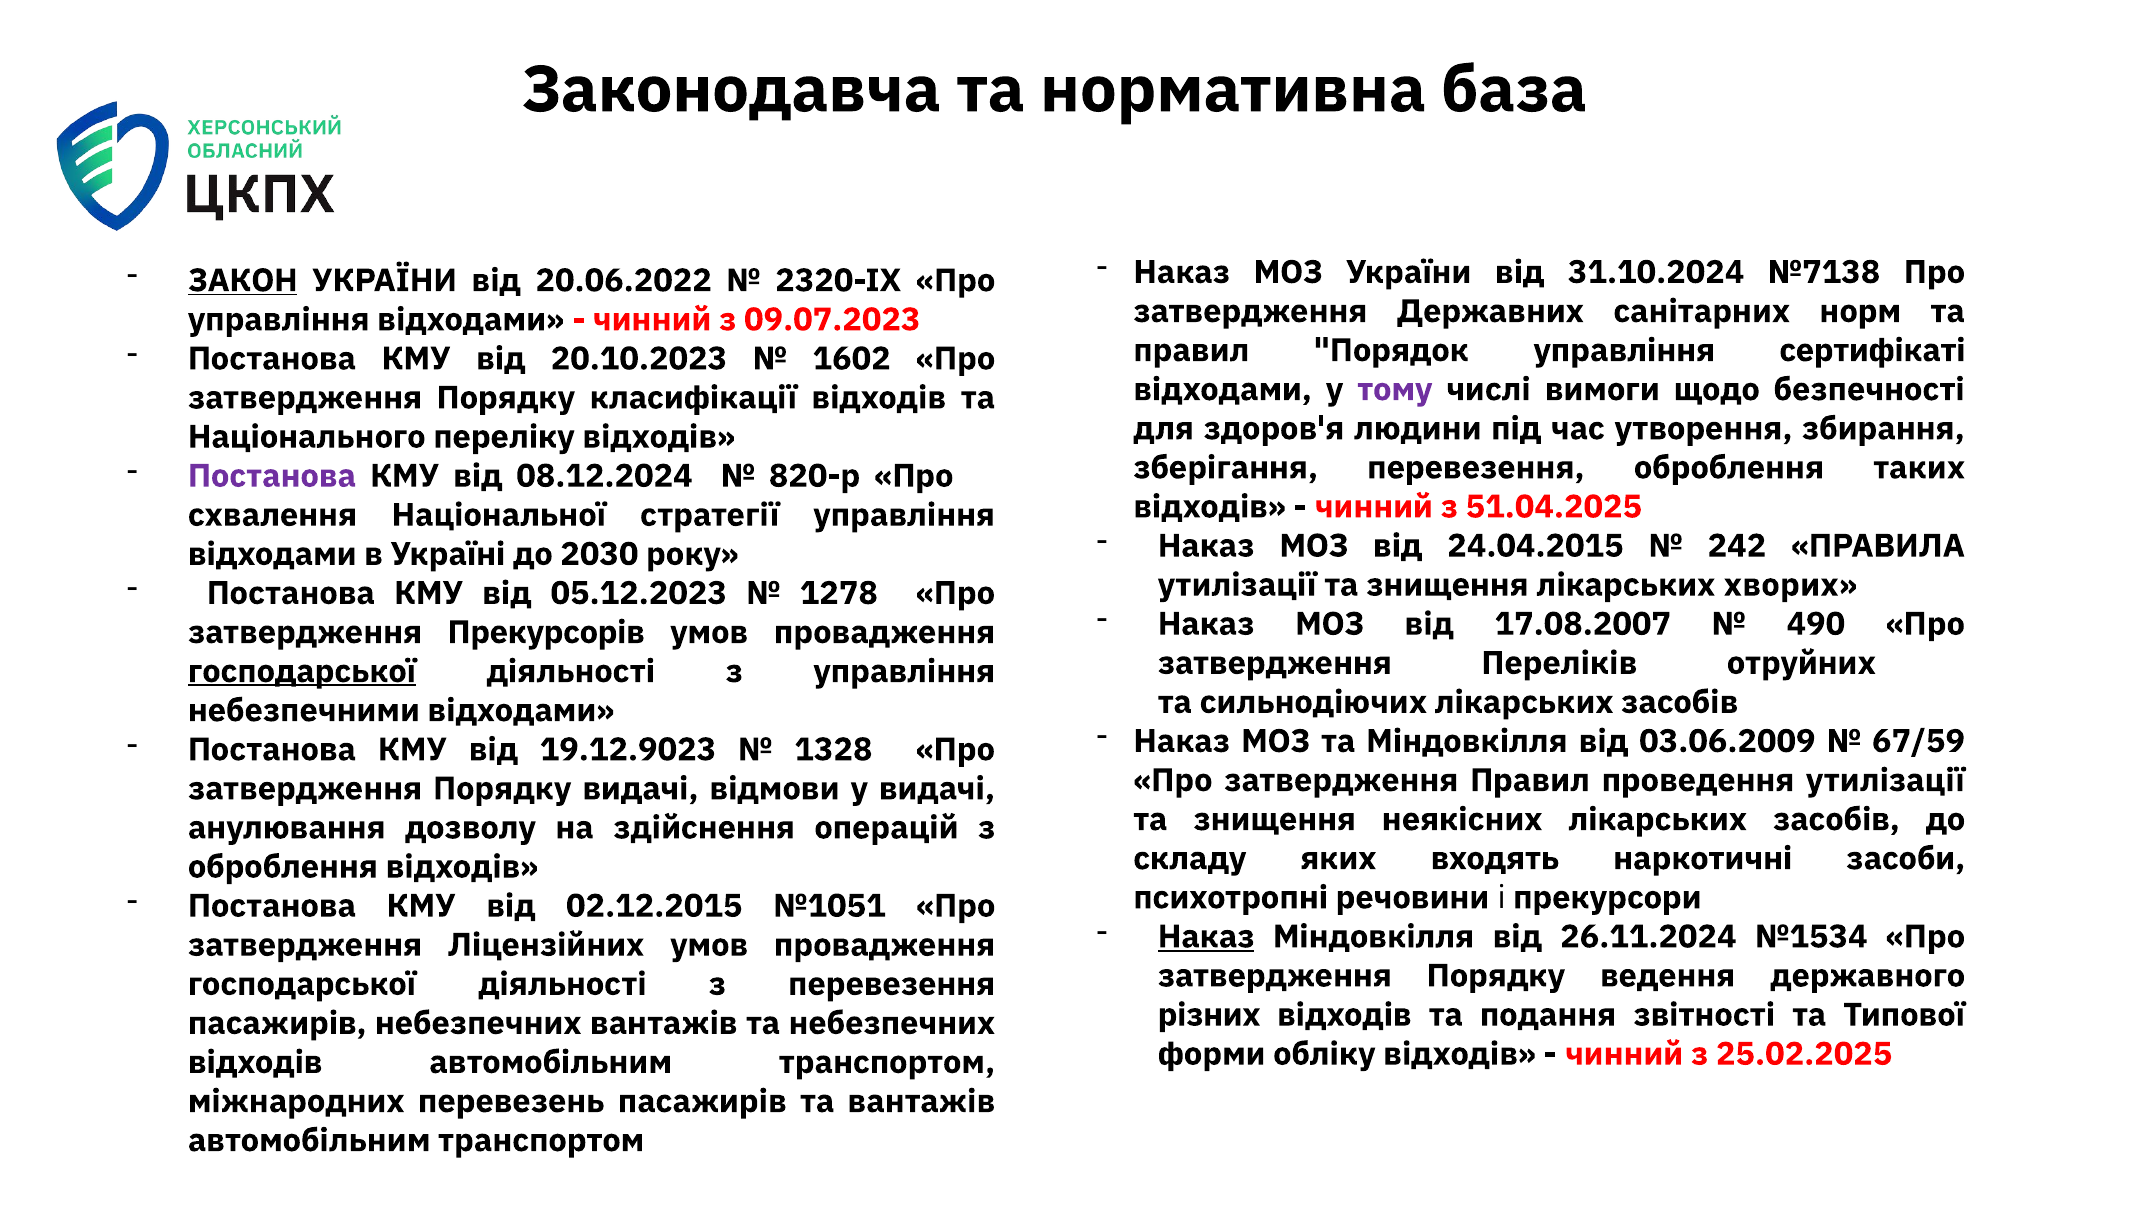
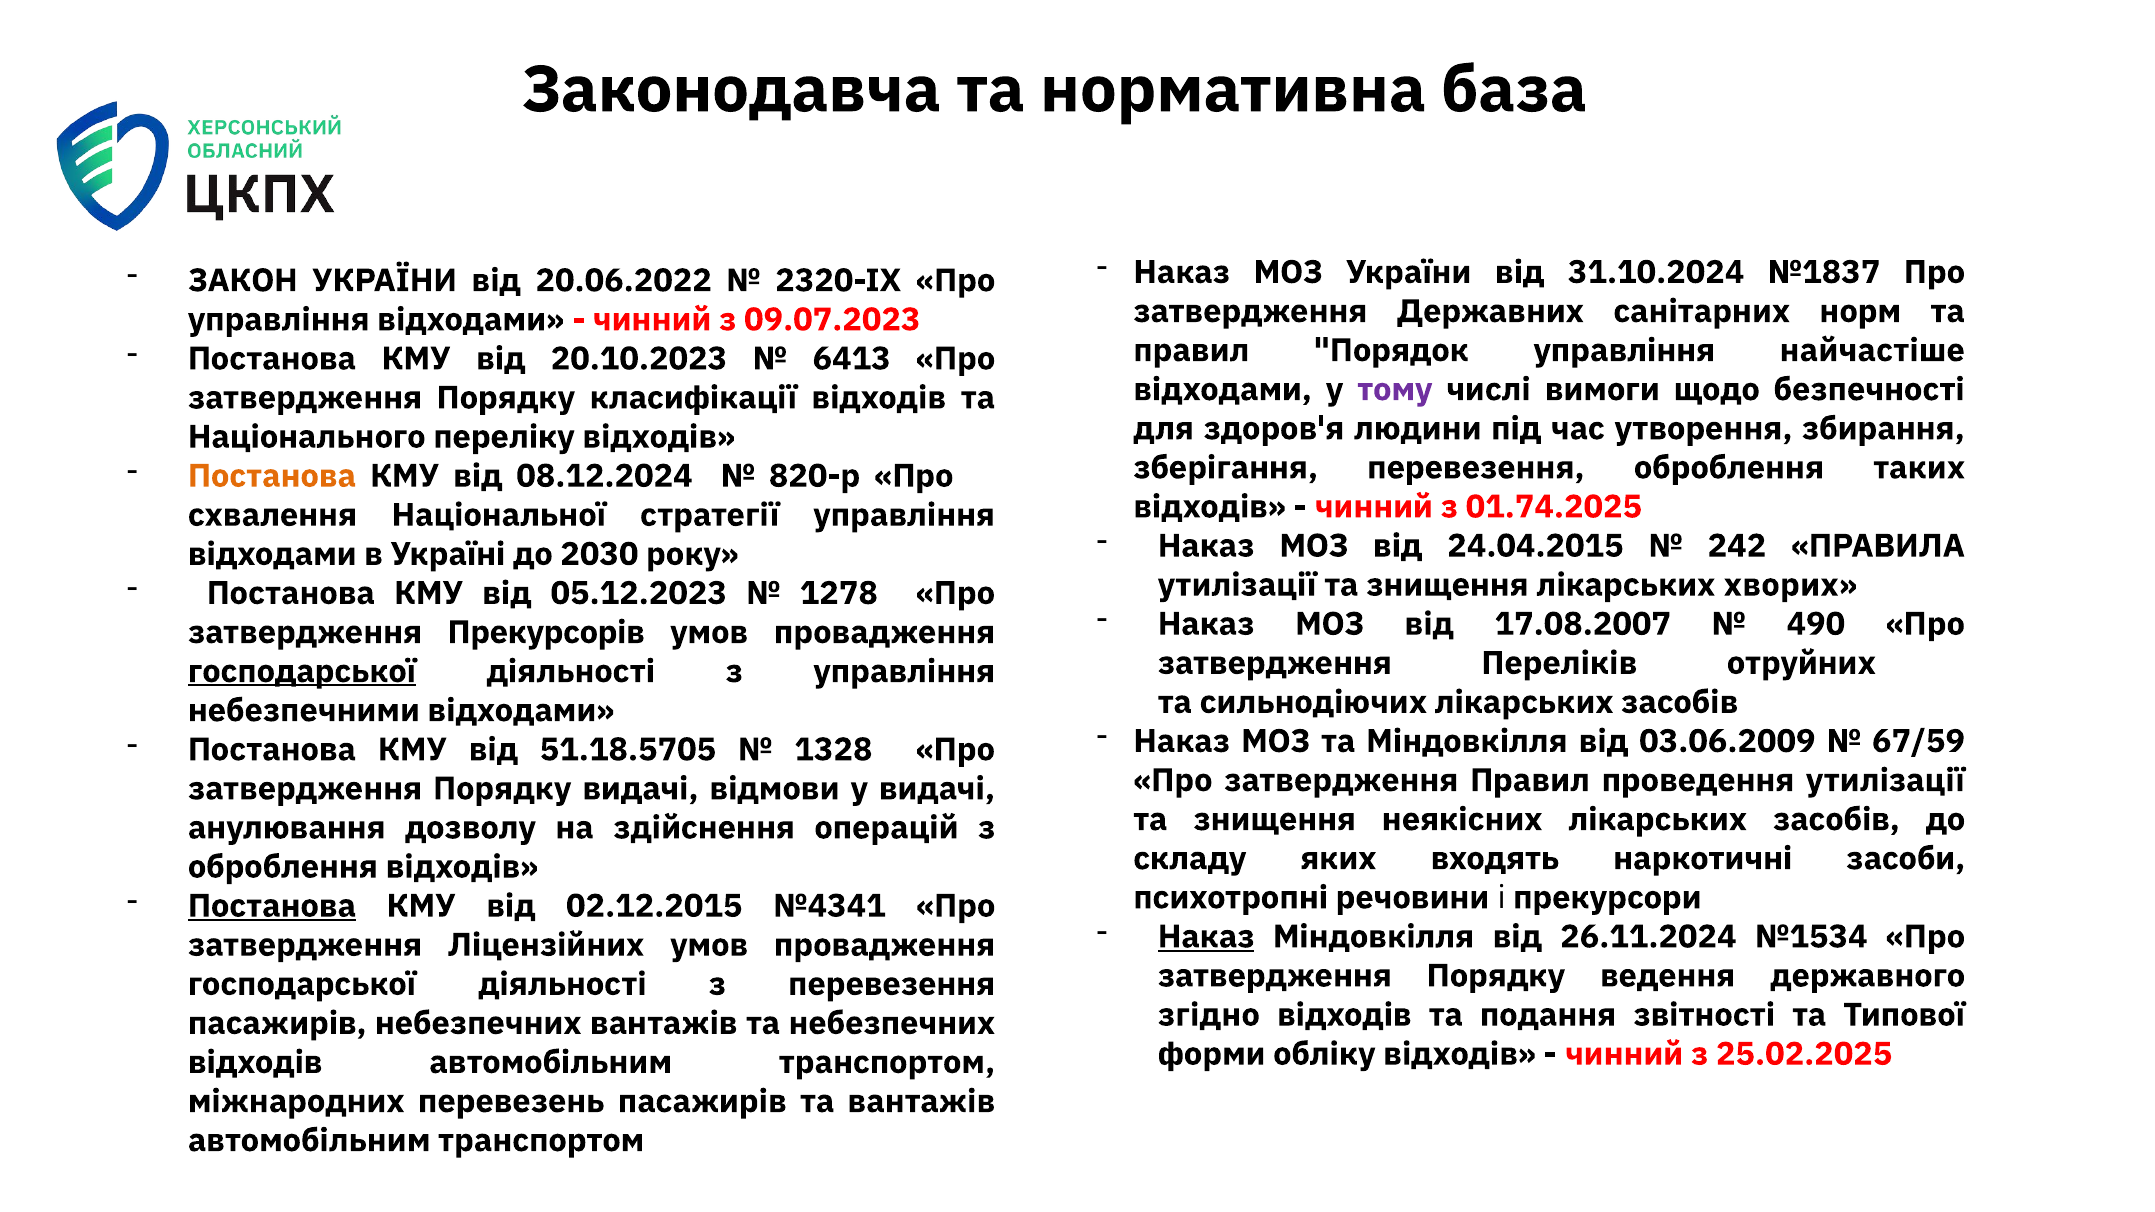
№7138: №7138 -> №1837
ЗАКОН underline: present -> none
сертифікаті: сертифікаті -> найчастіше
1602: 1602 -> 6413
Постанова at (272, 476) colour: purple -> orange
51.04.2025: 51.04.2025 -> 01.74.2025
19.12.9023: 19.12.9023 -> 51.18.5705
Постанова at (272, 906) underline: none -> present
№1051: №1051 -> №4341
різних: різних -> згідно
